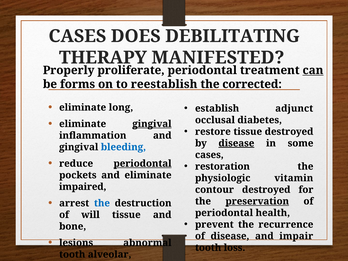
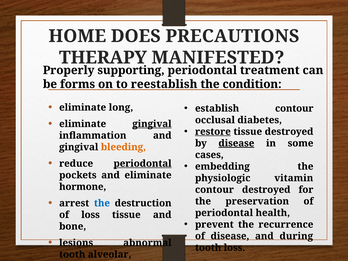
CASES at (77, 36): CASES -> HOME
DEBILITATING: DEBILITATING -> PRECAUTIONS
proliferate: proliferate -> supporting
can underline: present -> none
corrected: corrected -> condition
establish adjunct: adjunct -> contour
restore underline: none -> present
bleeding colour: blue -> orange
restoration: restoration -> embedding
impaired: impaired -> hormone
preservation underline: present -> none
of will: will -> loss
impair: impair -> during
